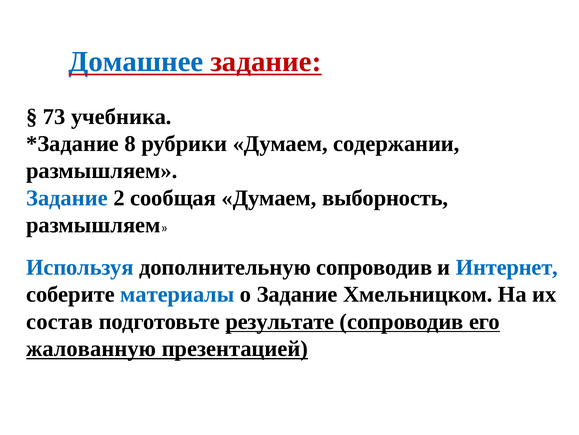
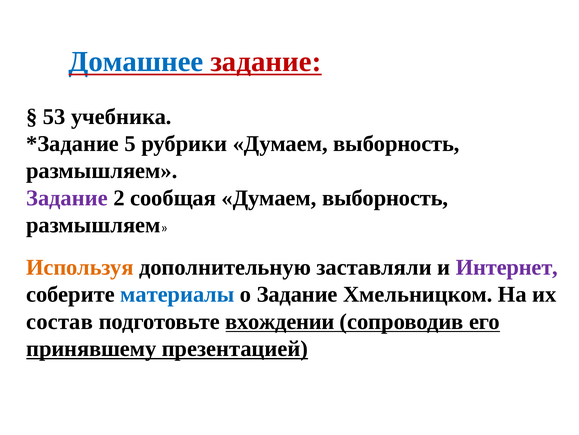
73: 73 -> 53
8: 8 -> 5
рубрики Думаем содержании: содержании -> выборность
Задание at (67, 198) colour: blue -> purple
Используя colour: blue -> orange
дополнительную сопроводив: сопроводив -> заставляли
Интернет colour: blue -> purple
результате: результате -> вхождении
жалованную: жалованную -> принявшему
